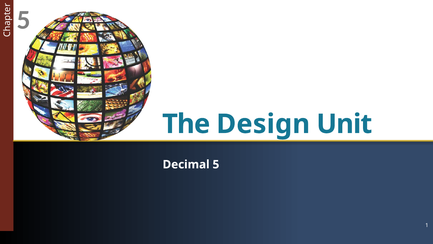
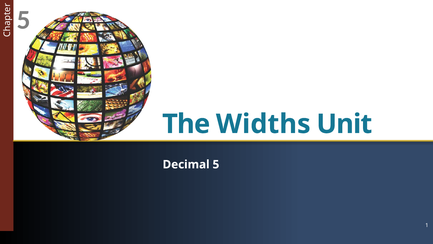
Design: Design -> Widths
